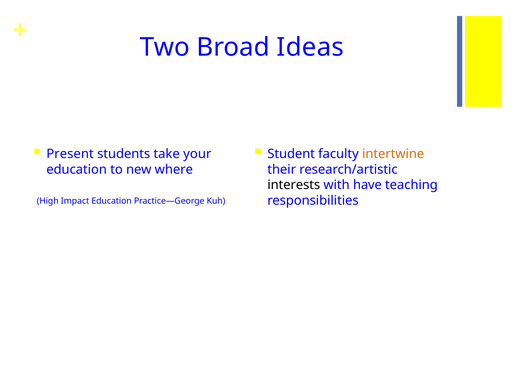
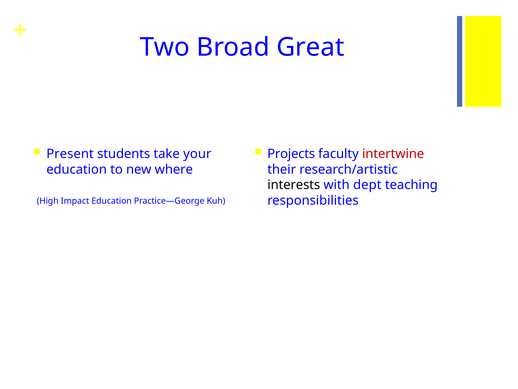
Ideas: Ideas -> Great
Student: Student -> Projects
intertwine colour: orange -> red
have: have -> dept
